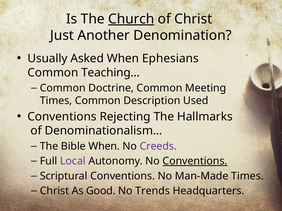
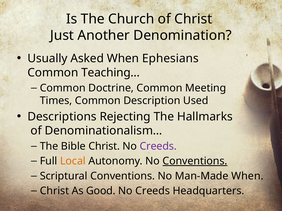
Church underline: present -> none
Conventions at (62, 117): Conventions -> Descriptions
Bible When: When -> Christ
Local colour: purple -> orange
Man-Made Times: Times -> When
Trends at (153, 191): Trends -> Creeds
